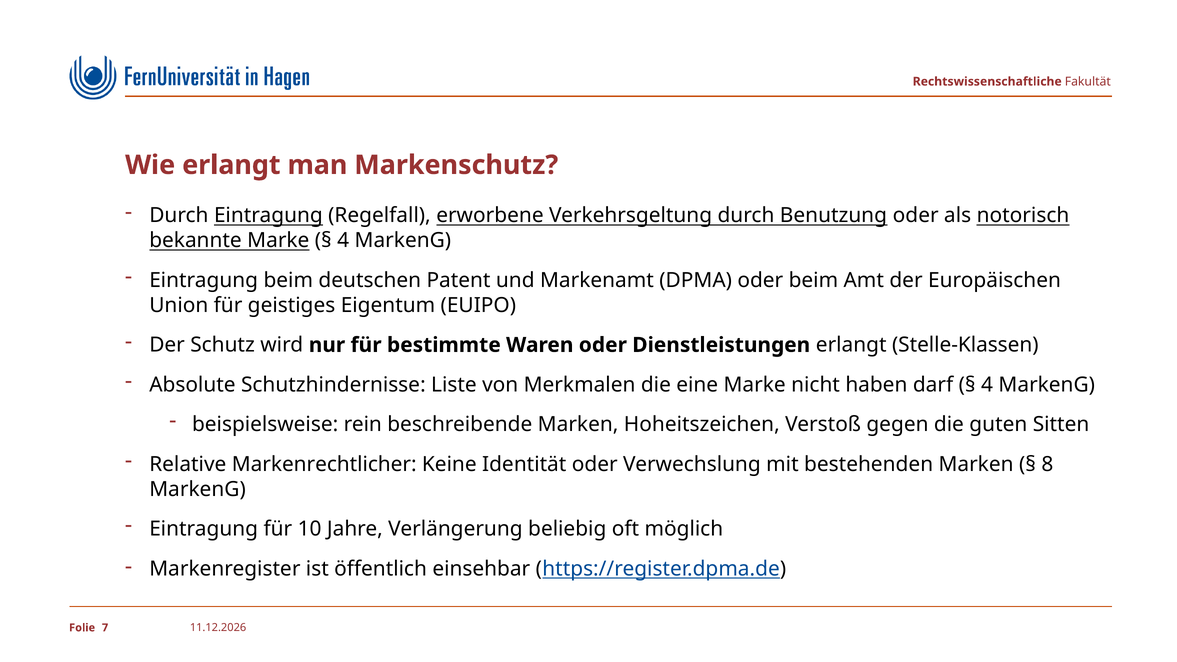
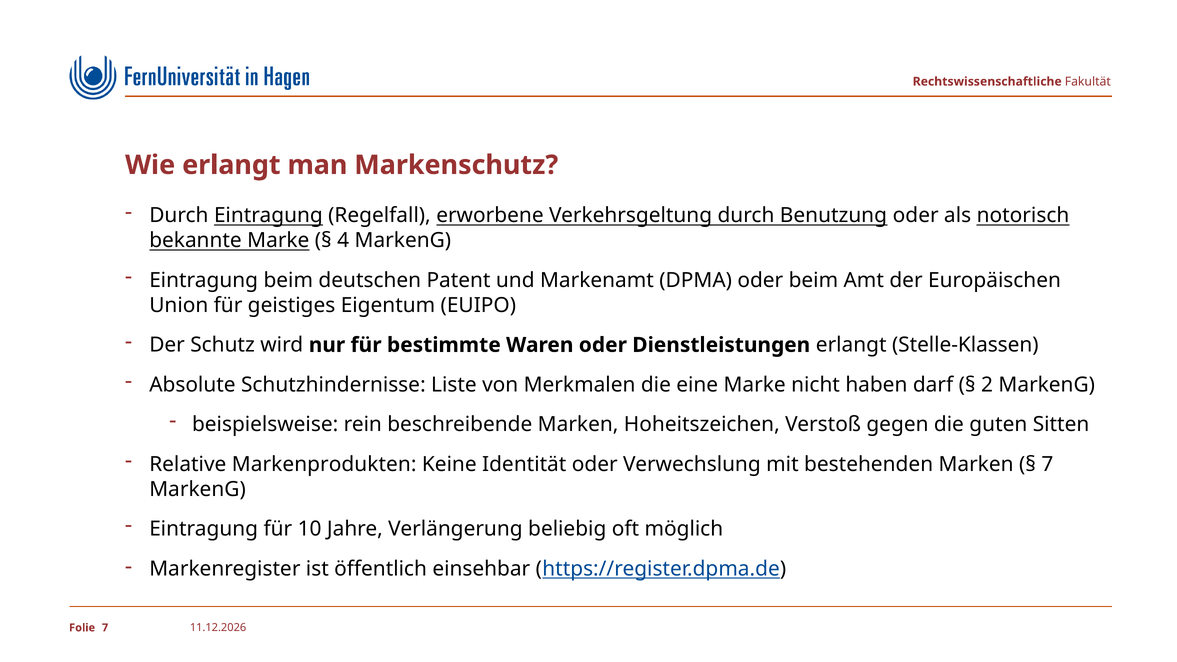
4 at (987, 385): 4 -> 2
Markenrechtlicher: Markenrechtlicher -> Markenprodukten
8 at (1047, 464): 8 -> 7
